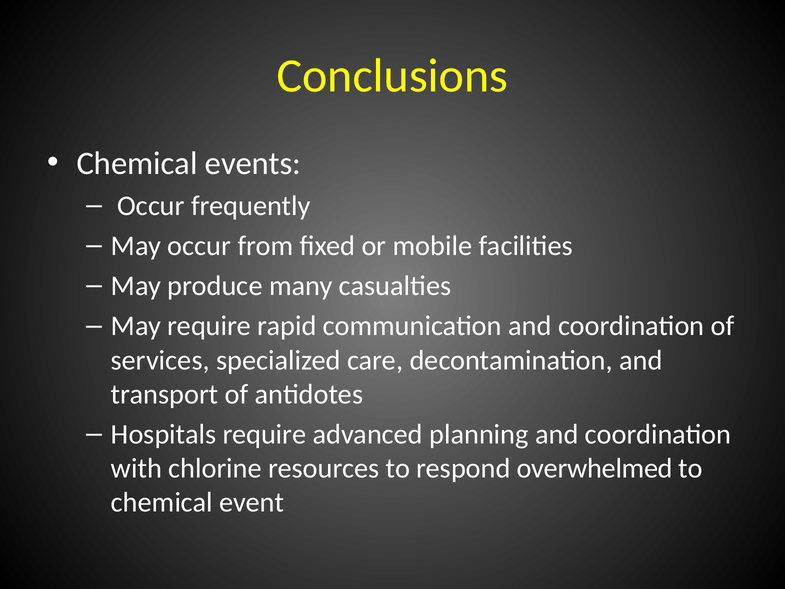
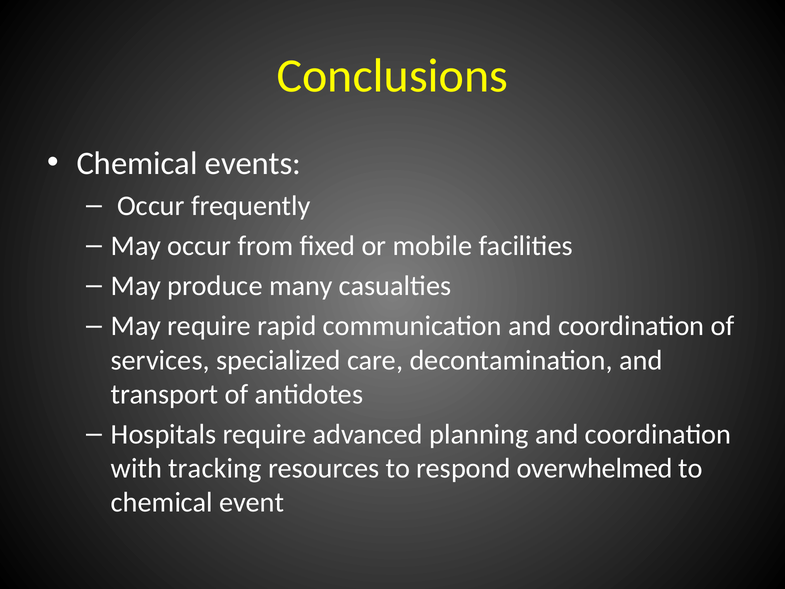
chlorine: chlorine -> tracking
